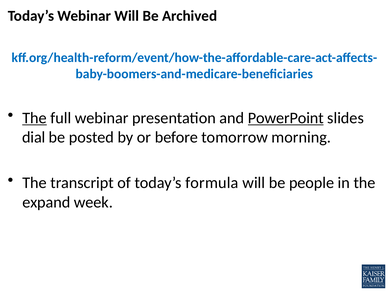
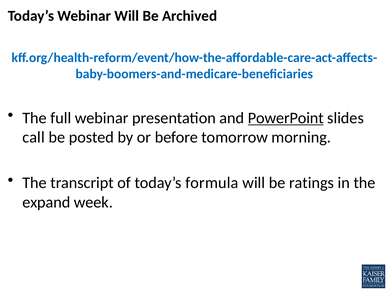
The at (35, 118) underline: present -> none
dial: dial -> call
people: people -> ratings
